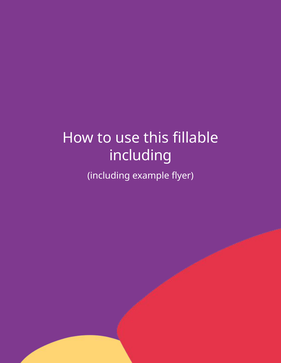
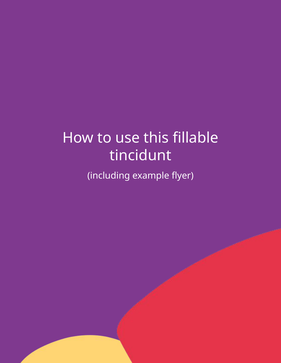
including at (141, 156): including -> tincidunt
